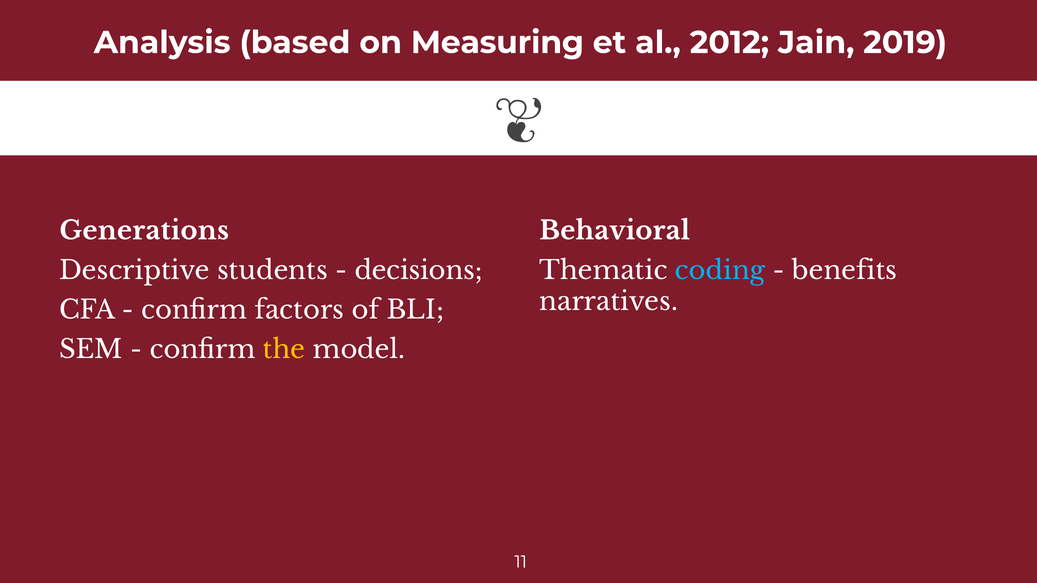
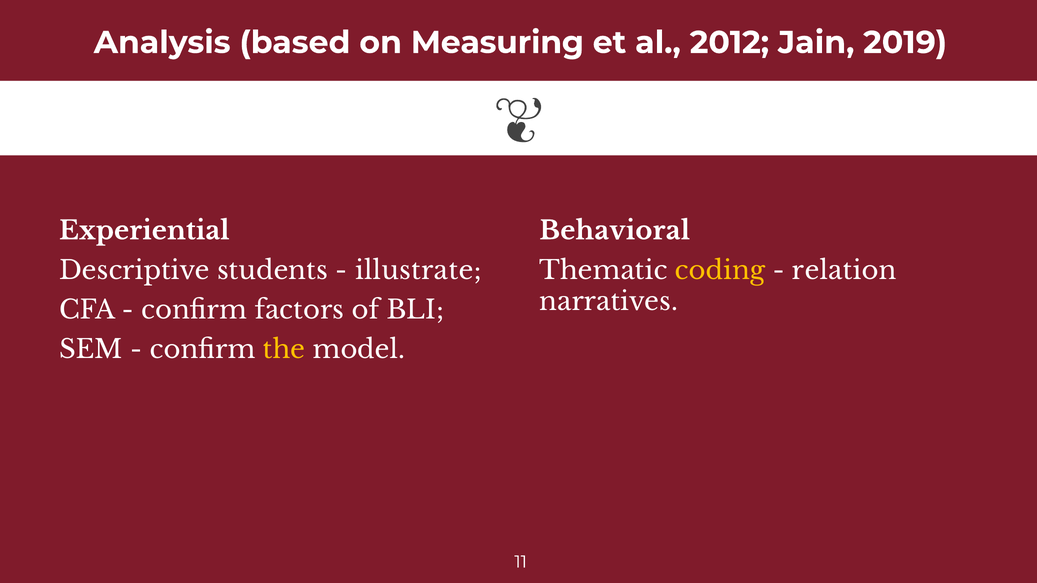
Generations: Generations -> Experiential
decisions: decisions -> illustrate
coding colour: light blue -> yellow
benefits: benefits -> relation
